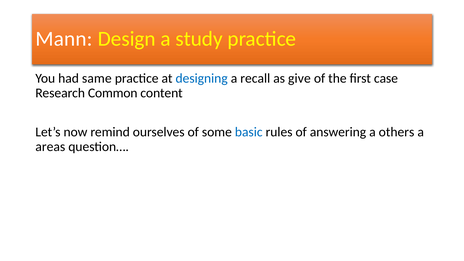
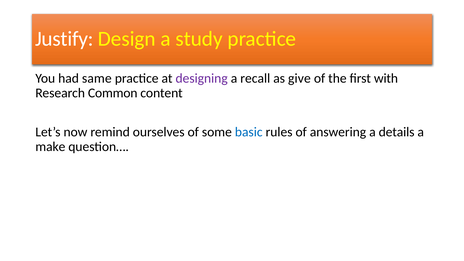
Mann: Mann -> Justify
designing colour: blue -> purple
case: case -> with
others: others -> details
areas: areas -> make
